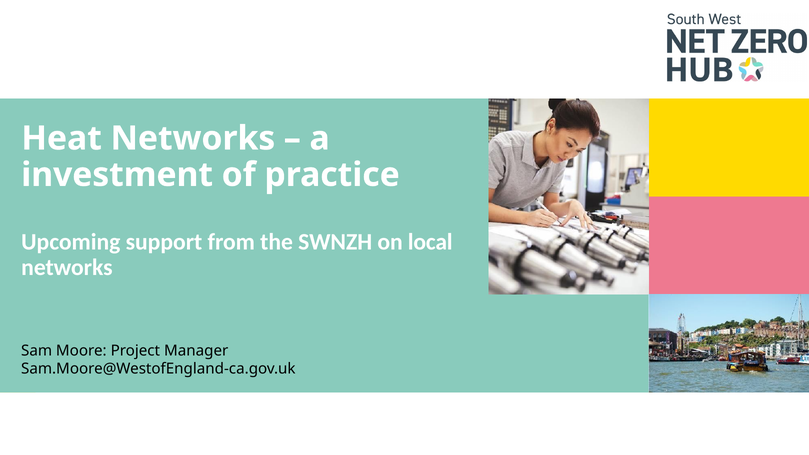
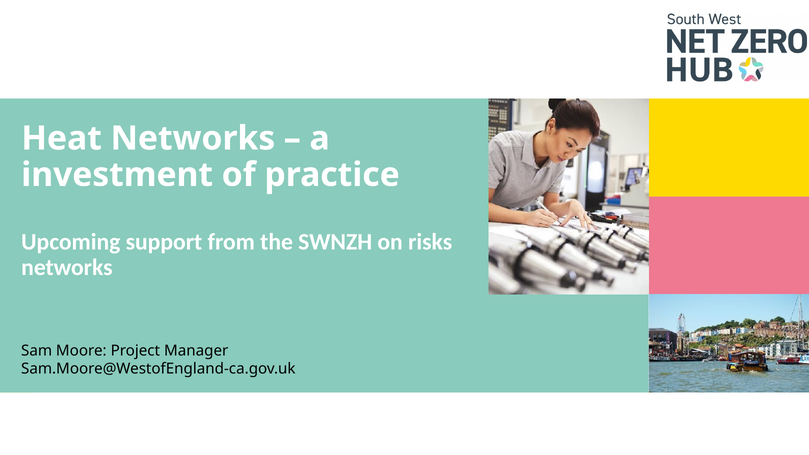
local: local -> risks
